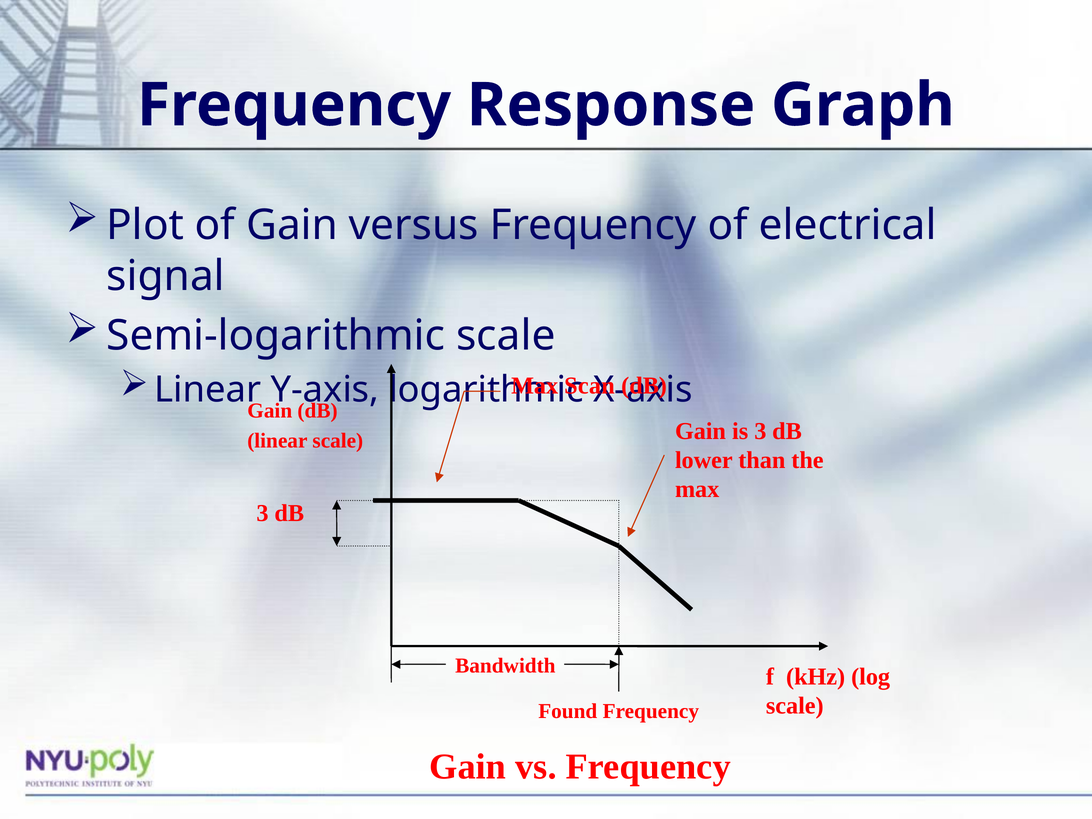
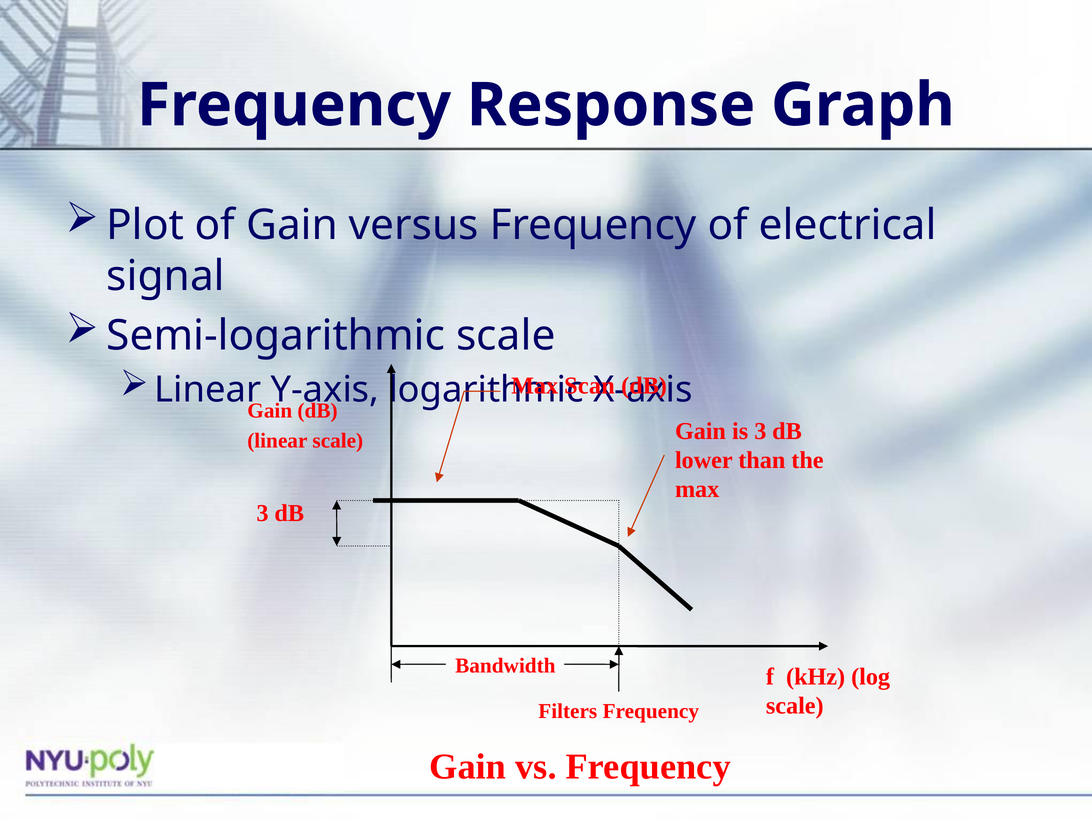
Found: Found -> Filters
